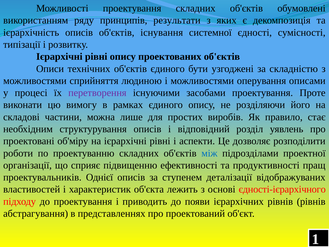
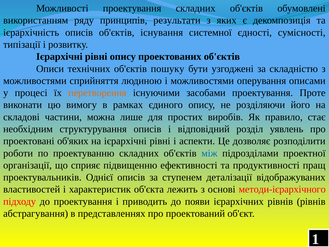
об'єктів єдиного: єдиного -> пошуку
перетворення colour: purple -> orange
об'міру: об'міру -> об'яких
єдності-ієрархічного: єдності-ієрархічного -> методи-ієрархічного
